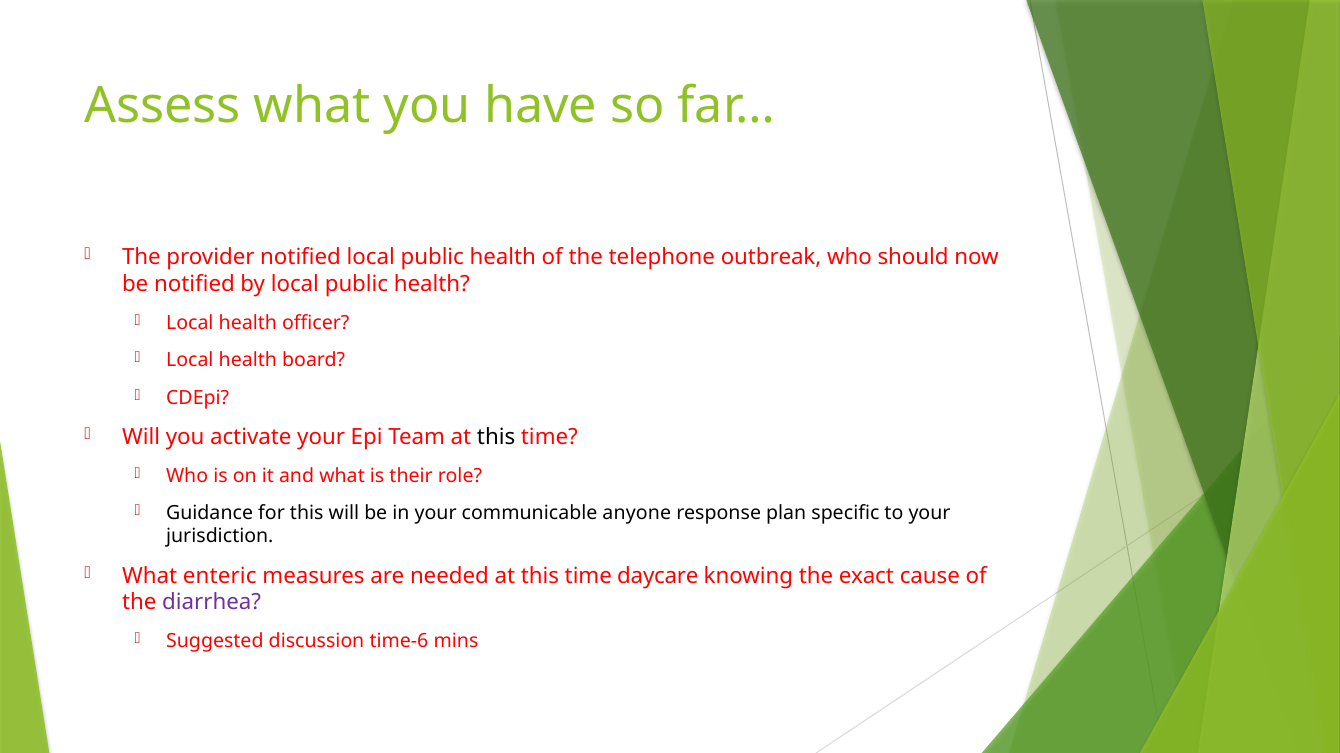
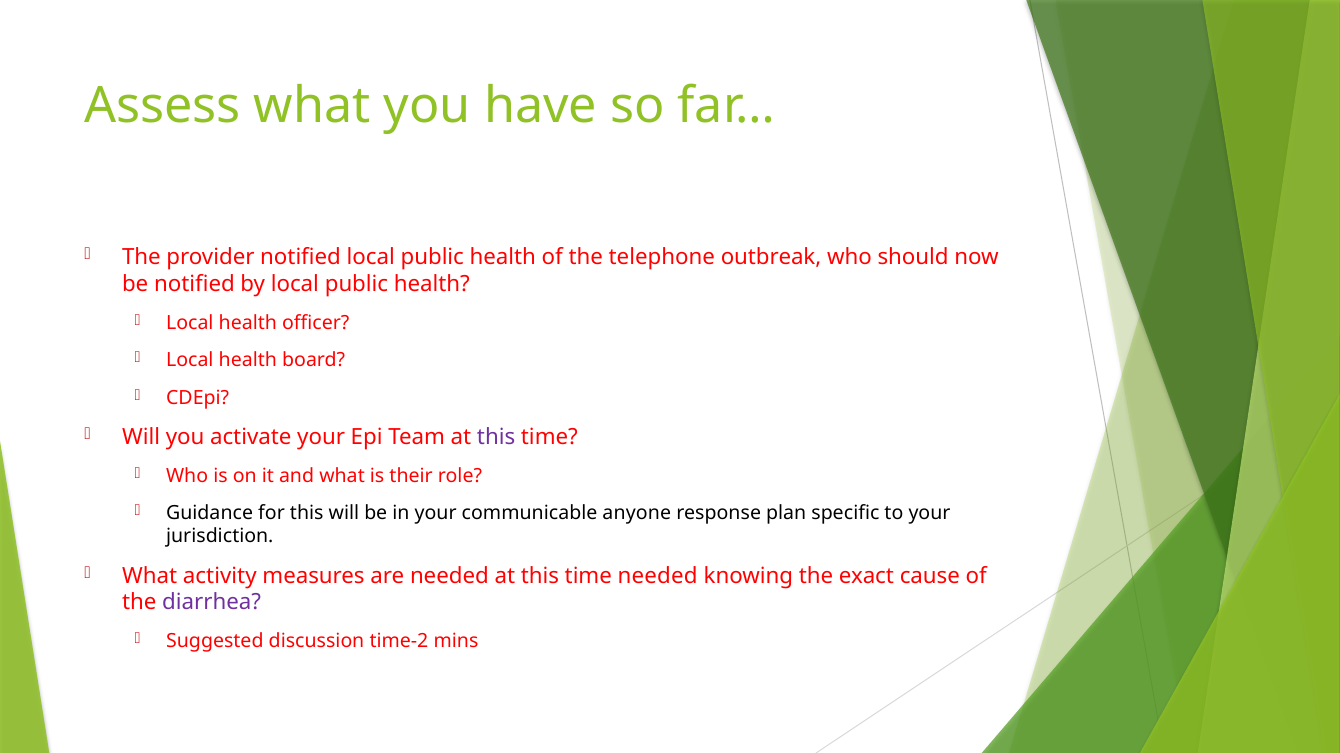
this at (496, 437) colour: black -> purple
enteric: enteric -> activity
time daycare: daycare -> needed
time-6: time-6 -> time-2
